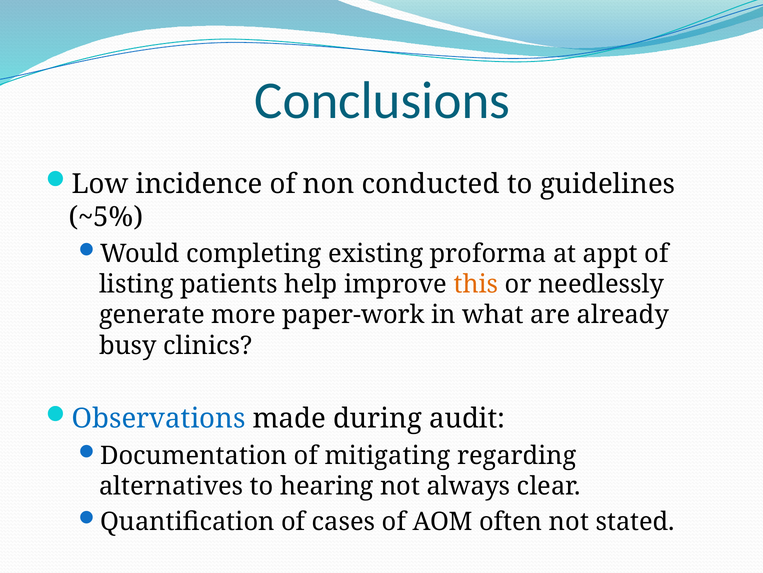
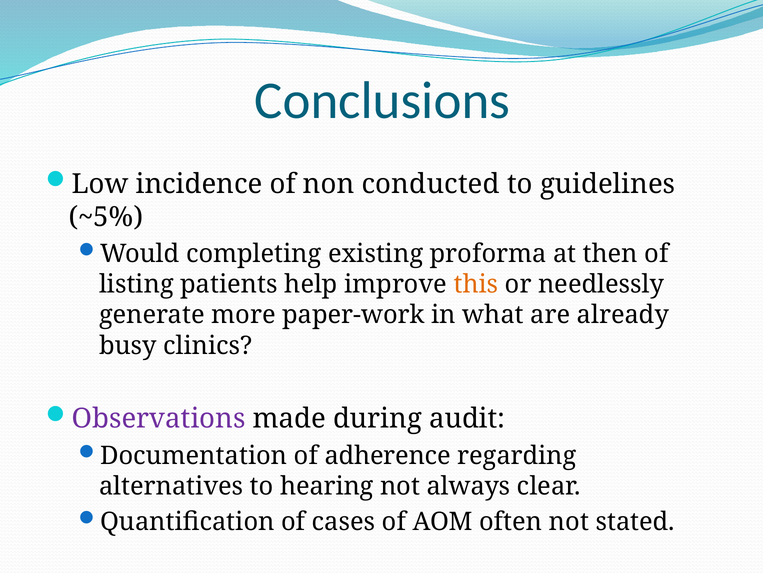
appt: appt -> then
Observations colour: blue -> purple
mitigating: mitigating -> adherence
